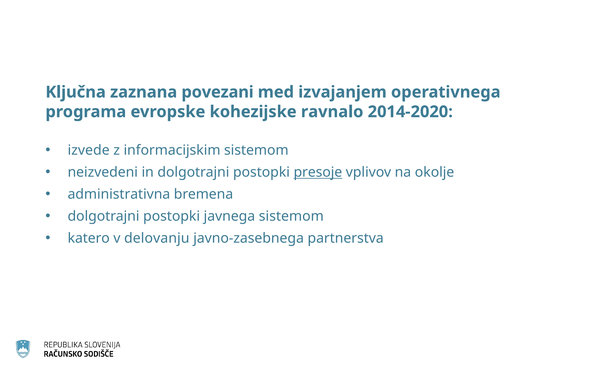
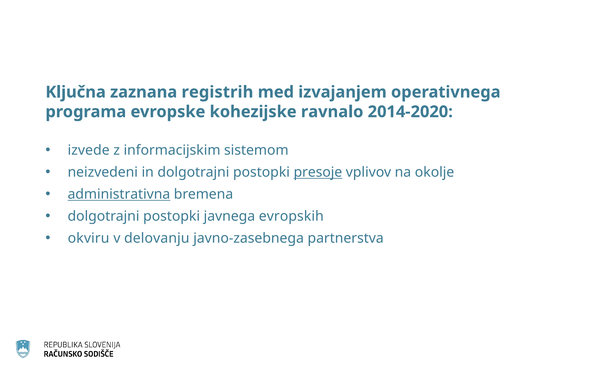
povezani: povezani -> registrih
administrativna underline: none -> present
javnega sistemom: sistemom -> evropskih
katero: katero -> okviru
